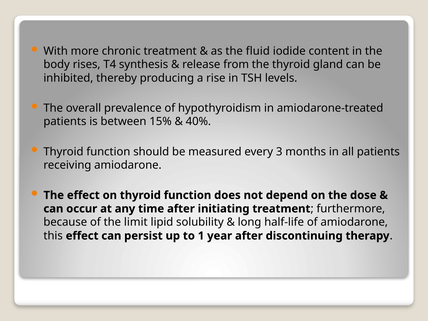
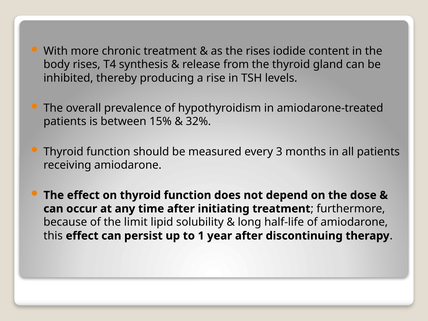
the fluid: fluid -> rises
40%: 40% -> 32%
